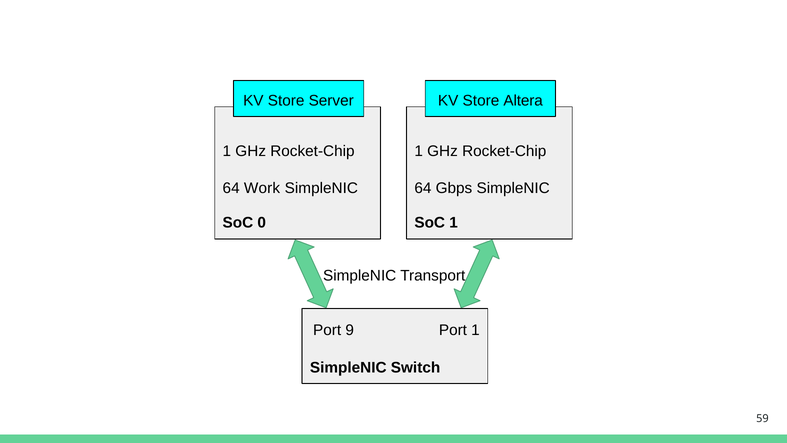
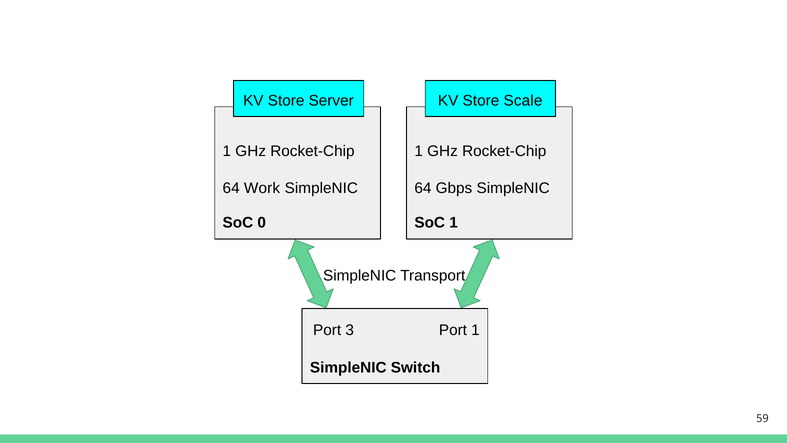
Altera: Altera -> Scale
9: 9 -> 3
